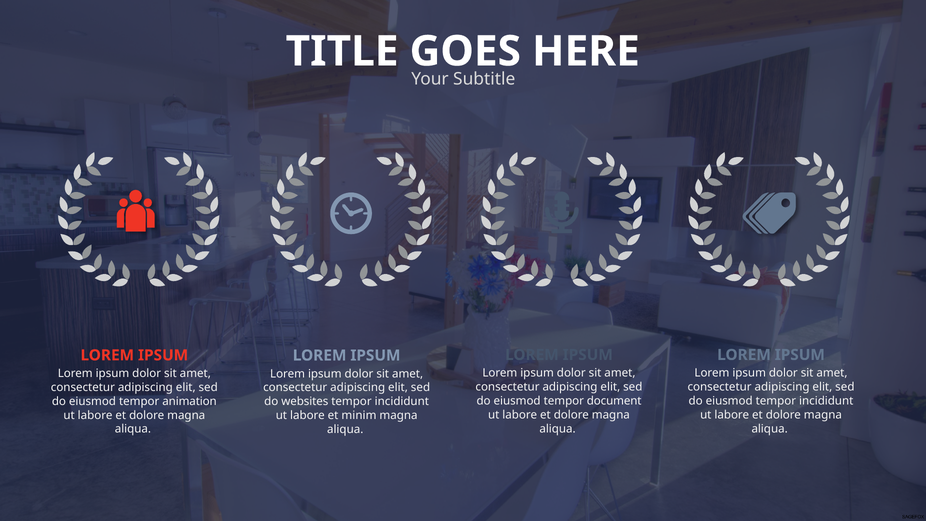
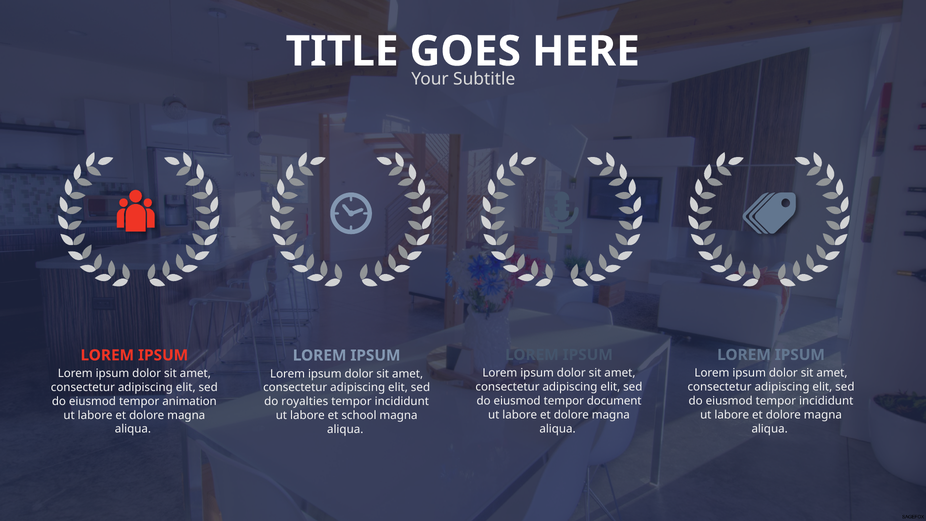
websites: websites -> royalties
minim: minim -> school
